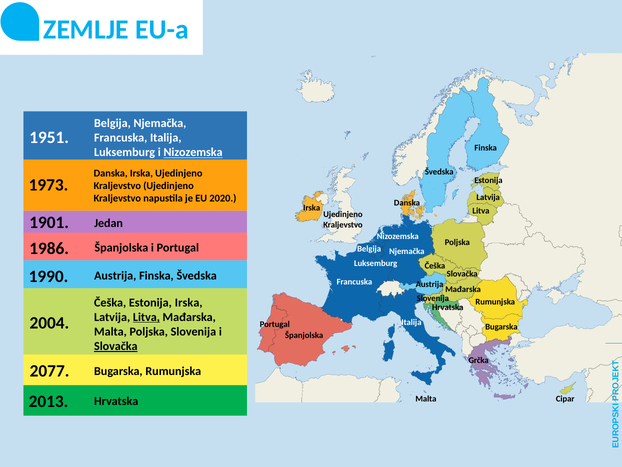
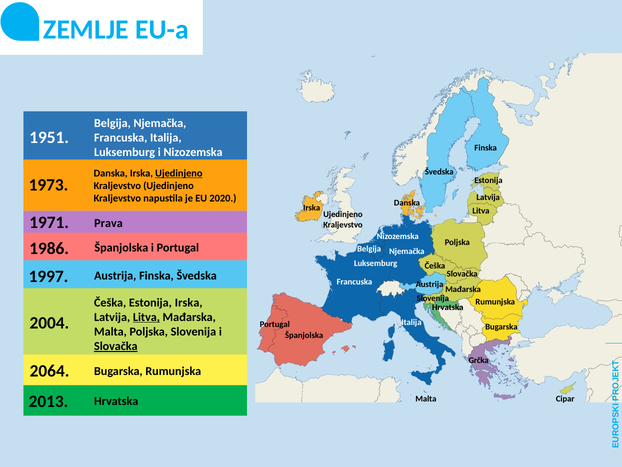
Nizozemska at (193, 152) underline: present -> none
Ujedinjeno at (179, 173) underline: none -> present
1901: 1901 -> 1971
Jedan: Jedan -> Prava
1990: 1990 -> 1997
2077: 2077 -> 2064
